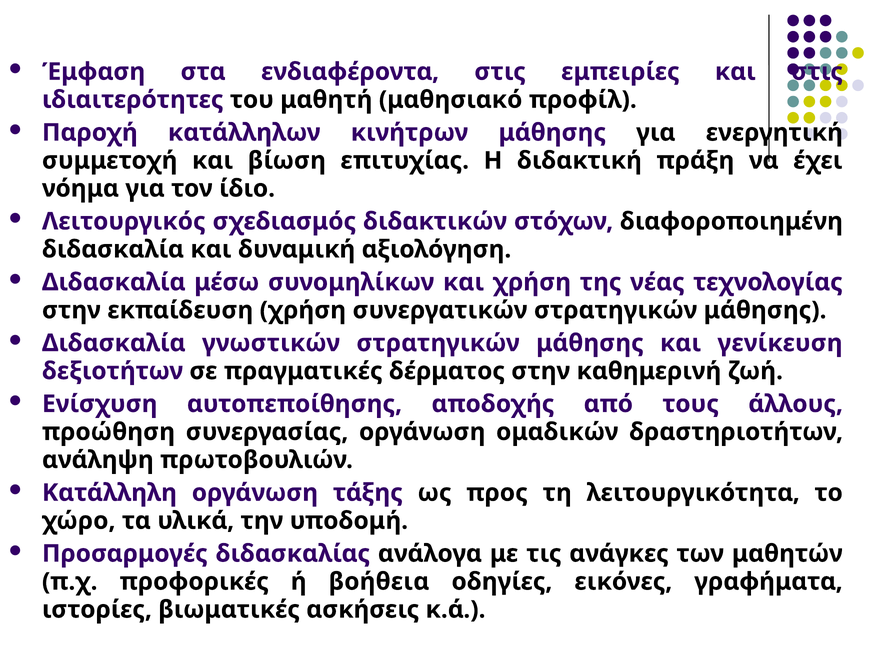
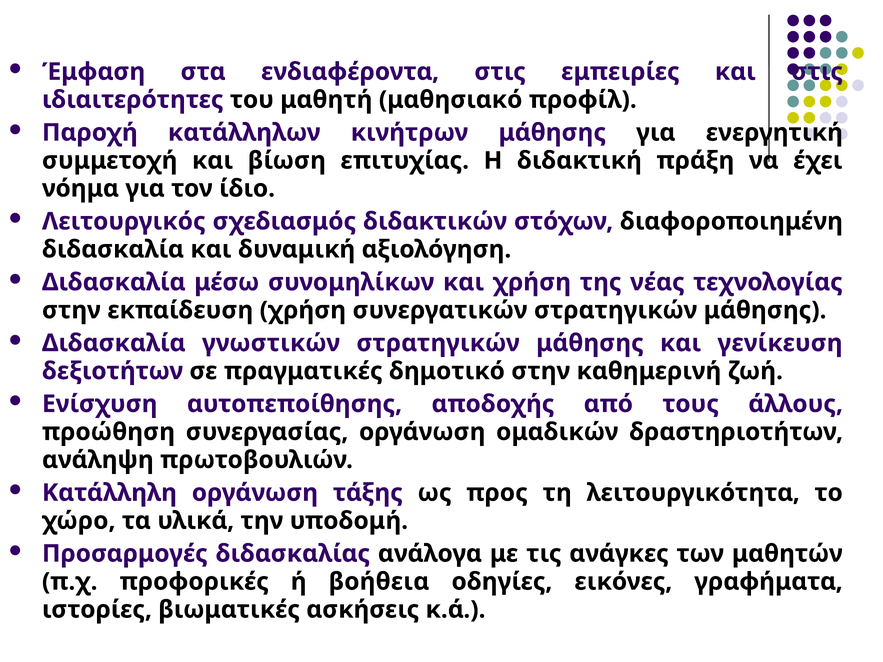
δέρματος: δέρματος -> δημοτικό
